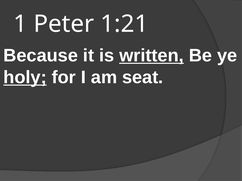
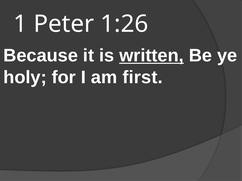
1:21: 1:21 -> 1:26
holy underline: present -> none
seat: seat -> first
